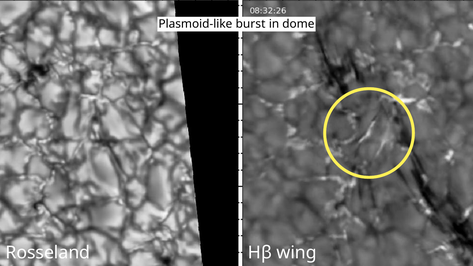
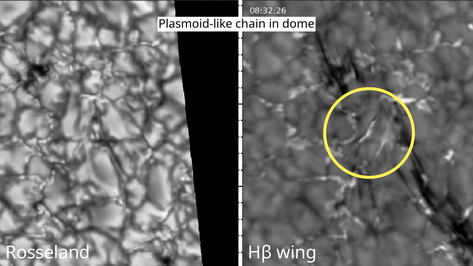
burst: burst -> chain
